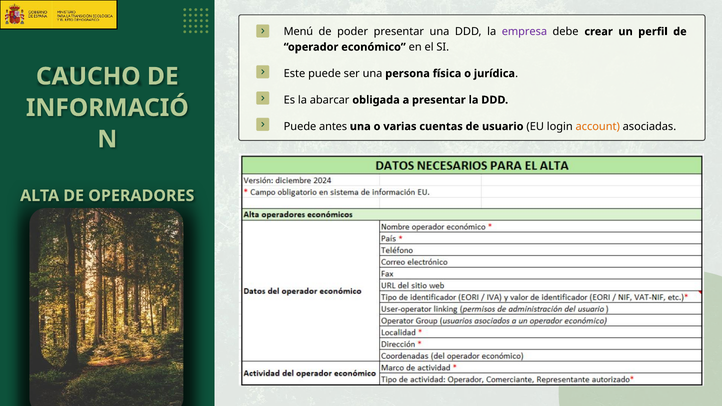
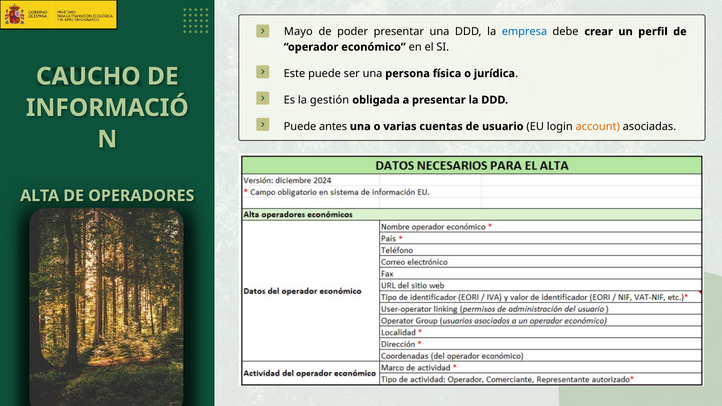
Menú: Menú -> Mayo
empresa colour: purple -> blue
abarcar: abarcar -> gestión
